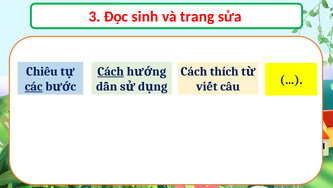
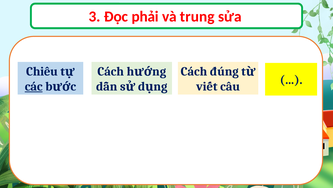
sinh: sinh -> phải
trang: trang -> trung
Cách at (111, 71) underline: present -> none
thích: thích -> đúng
